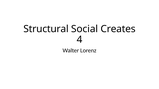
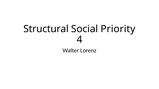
Creates: Creates -> Priority
